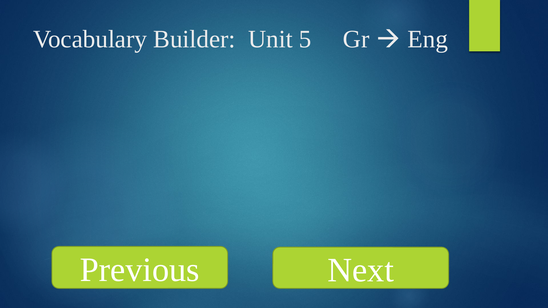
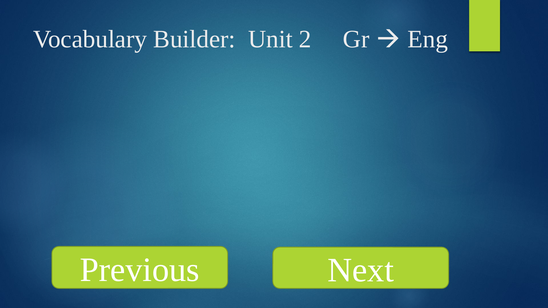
5: 5 -> 2
